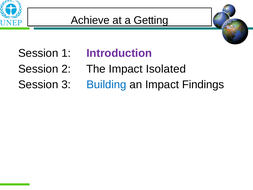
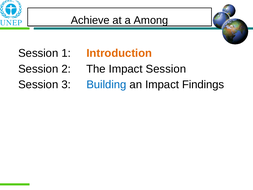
Getting: Getting -> Among
Introduction colour: purple -> orange
Impact Isolated: Isolated -> Session
